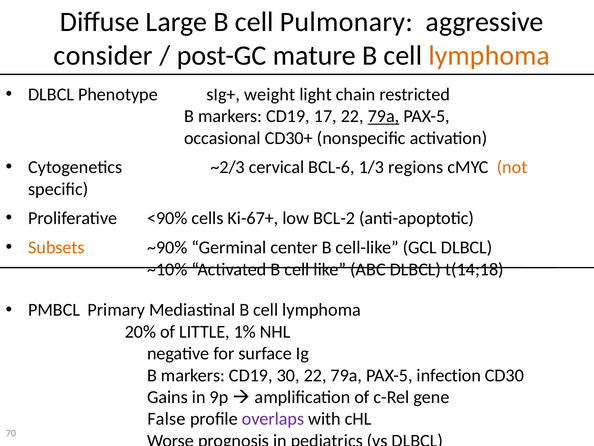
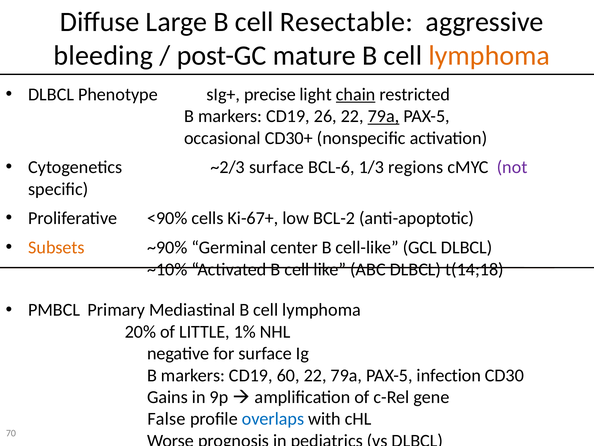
Pulmonary: Pulmonary -> Resectable
consider: consider -> bleeding
weight: weight -> precise
chain underline: none -> present
17: 17 -> 26
~2/3 cervical: cervical -> surface
not colour: orange -> purple
30: 30 -> 60
overlaps colour: purple -> blue
